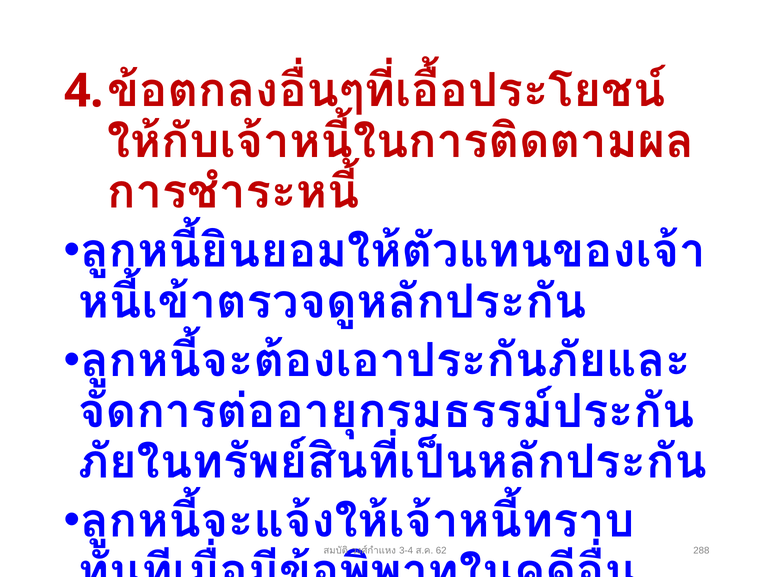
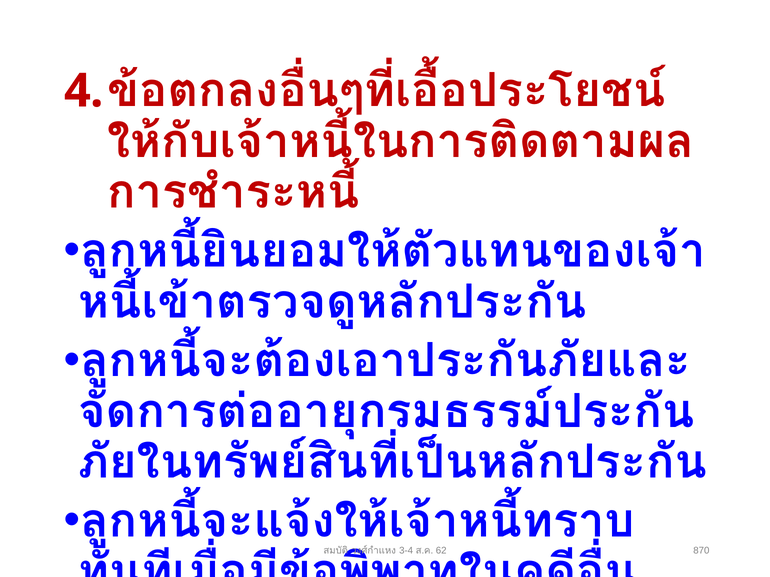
288: 288 -> 870
